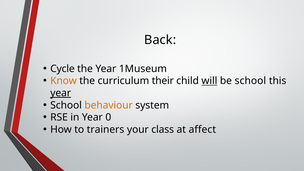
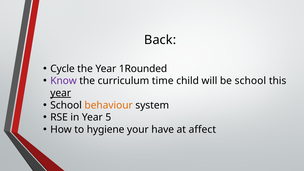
1Museum: 1Museum -> 1Rounded
Know colour: orange -> purple
their: their -> time
will underline: present -> none
0: 0 -> 5
trainers: trainers -> hygiene
class: class -> have
